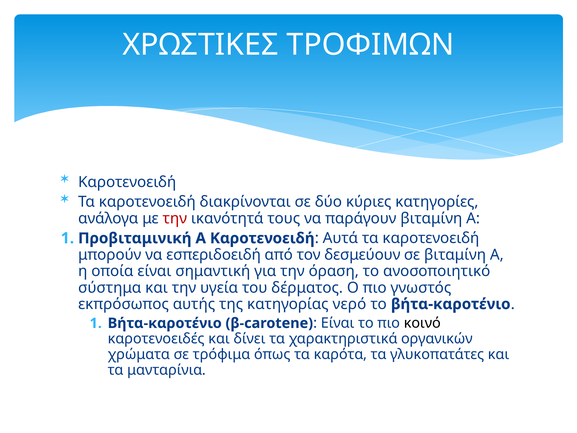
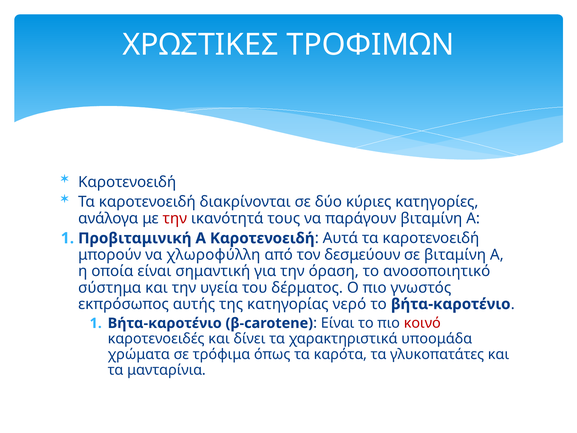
εσπεριδοειδή: εσπεριδοειδή -> χλωροφύλλη
κοινό colour: black -> red
οργανικών: οργανικών -> υποομάδα
